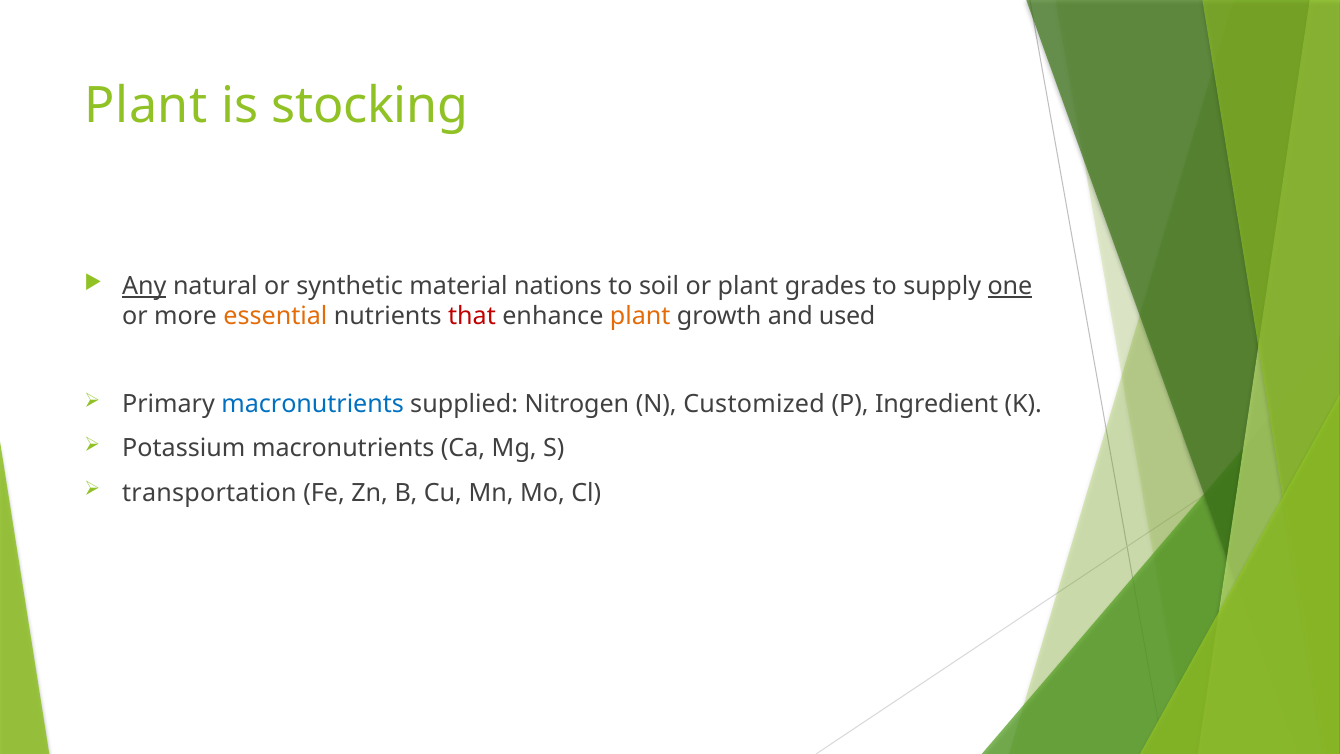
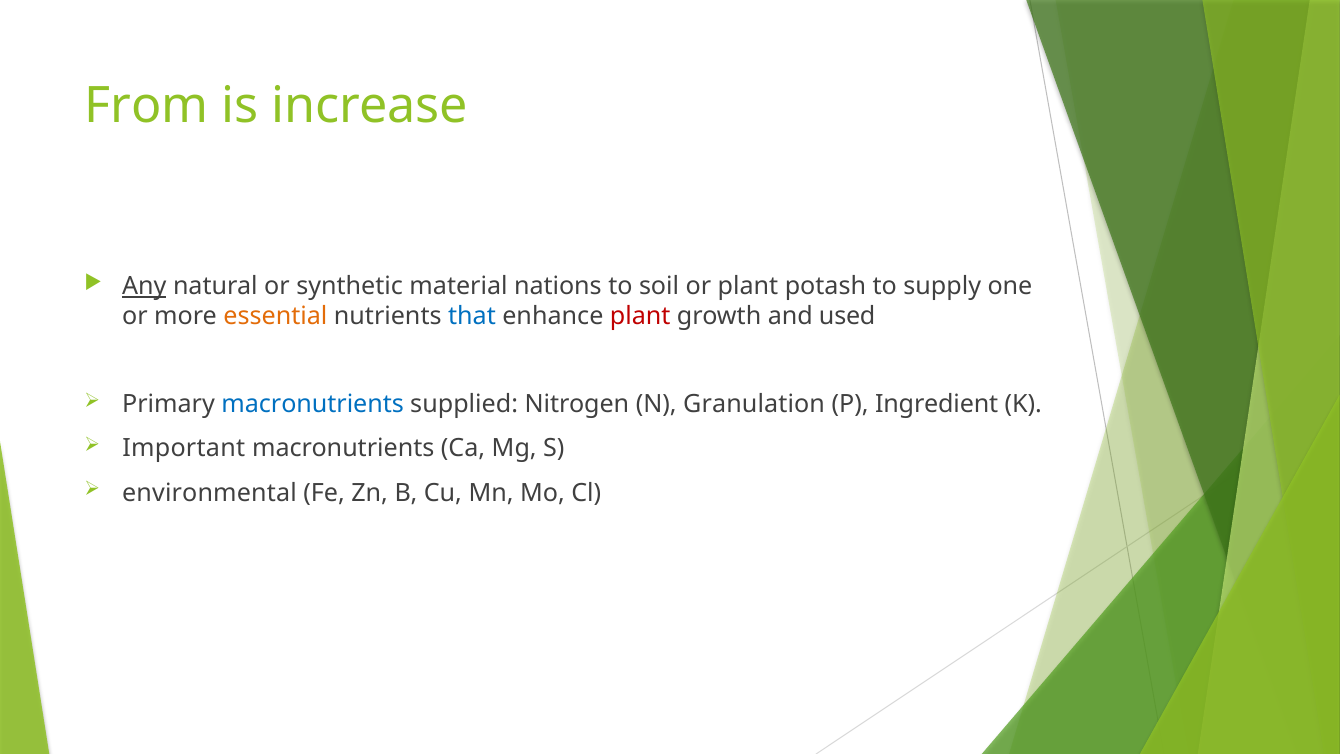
Plant at (146, 106): Plant -> From
stocking: stocking -> increase
grades: grades -> potash
one underline: present -> none
that colour: red -> blue
plant at (640, 316) colour: orange -> red
Customized: Customized -> Granulation
Potassium: Potassium -> Important
transportation: transportation -> environmental
